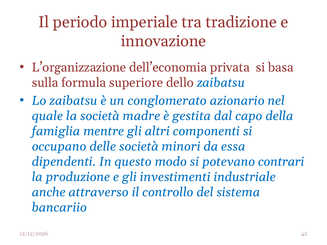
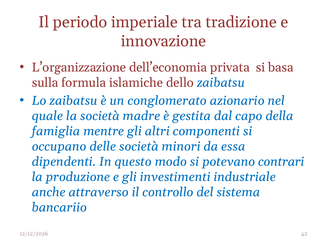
superiore: superiore -> islamiche
